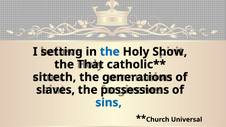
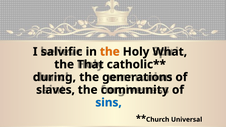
setting: setting -> salvific
the at (110, 52) colour: blue -> orange
Show: Show -> What
sitteth: sitteth -> during
possessions: possessions -> community
